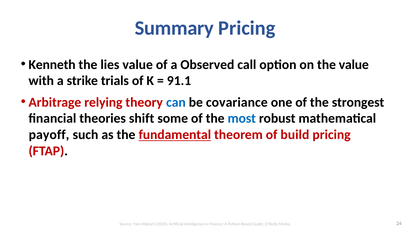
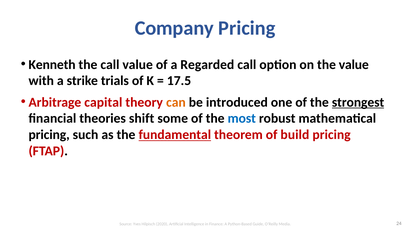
Summary: Summary -> Company
the lies: lies -> call
Observed: Observed -> Regarded
91.1: 91.1 -> 17.5
relying: relying -> capital
can colour: blue -> orange
covariance: covariance -> introduced
strongest underline: none -> present
payoff at (49, 135): payoff -> pricing
